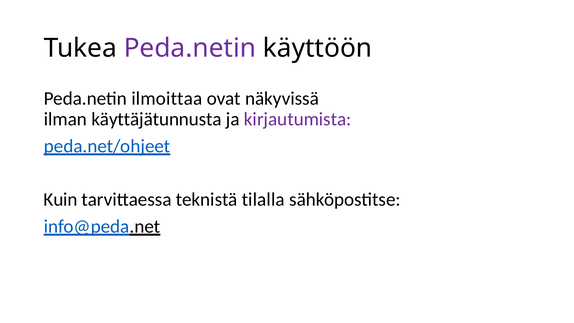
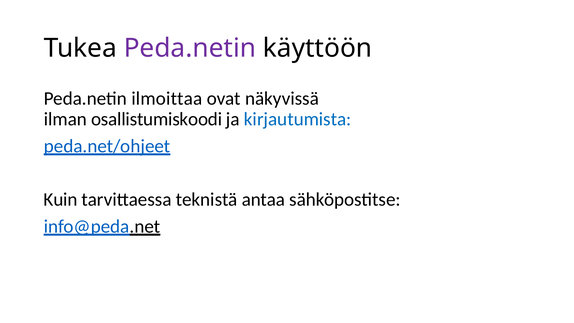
käyttäjätunnusta: käyttäjätunnusta -> osallistumiskoodi
kirjautumista colour: purple -> blue
tilalla: tilalla -> antaa
